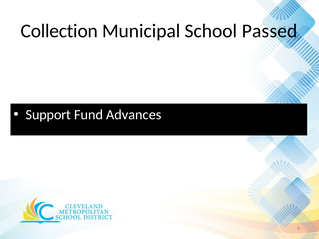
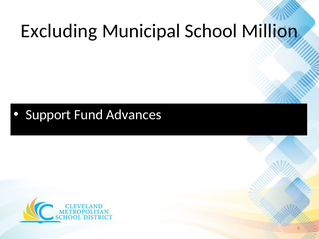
Collection: Collection -> Excluding
Passed: Passed -> Million
